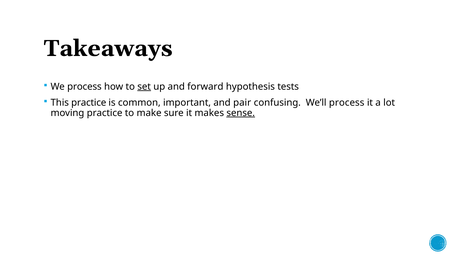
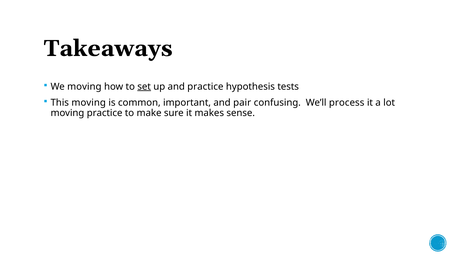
We process: process -> moving
and forward: forward -> practice
This practice: practice -> moving
sense underline: present -> none
